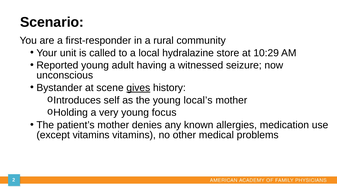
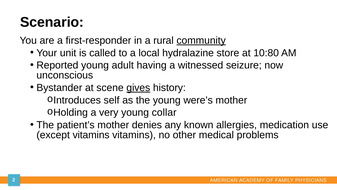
community underline: none -> present
10:29: 10:29 -> 10:80
local’s: local’s -> were’s
focus: focus -> collar
